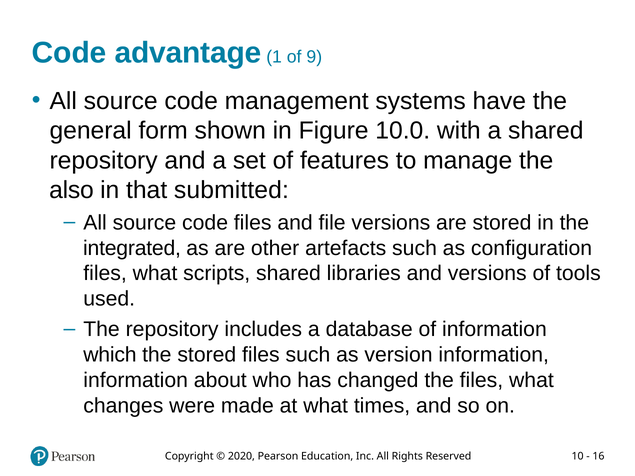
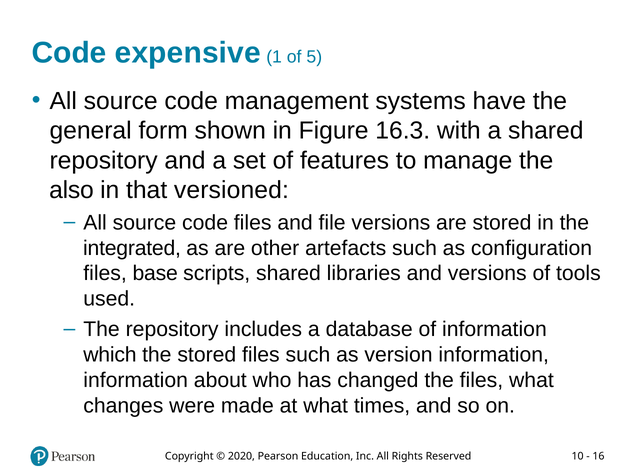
advantage: advantage -> expensive
9: 9 -> 5
10.0: 10.0 -> 16.3
submitted: submitted -> versioned
what at (155, 274): what -> base
